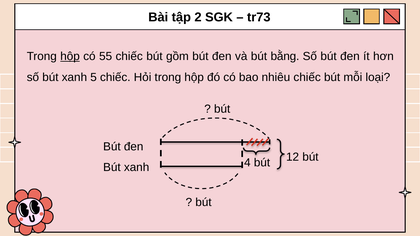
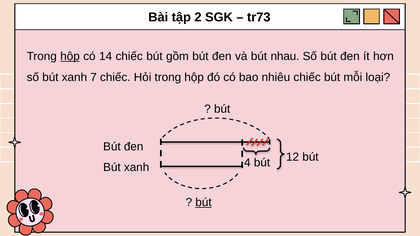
55: 55 -> 14
bằng: bằng -> nhau
5: 5 -> 7
bút at (203, 203) underline: none -> present
